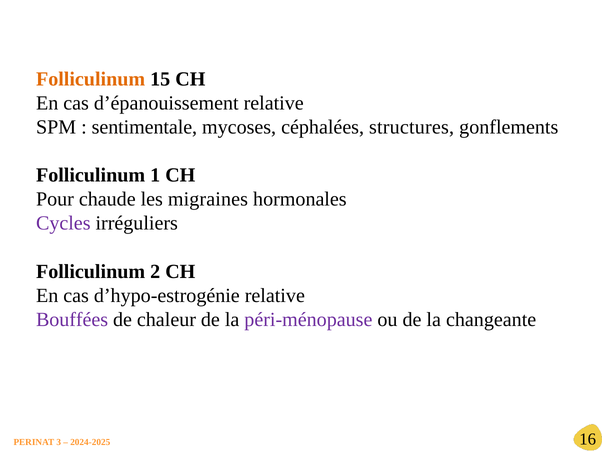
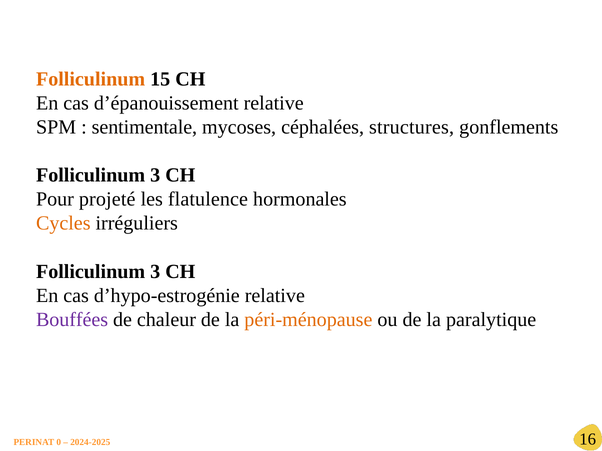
1 at (155, 175): 1 -> 3
chaude: chaude -> projeté
migraines: migraines -> flatulence
Cycles colour: purple -> orange
2 at (155, 272): 2 -> 3
péri-ménopause colour: purple -> orange
changeante: changeante -> paralytique
3: 3 -> 0
